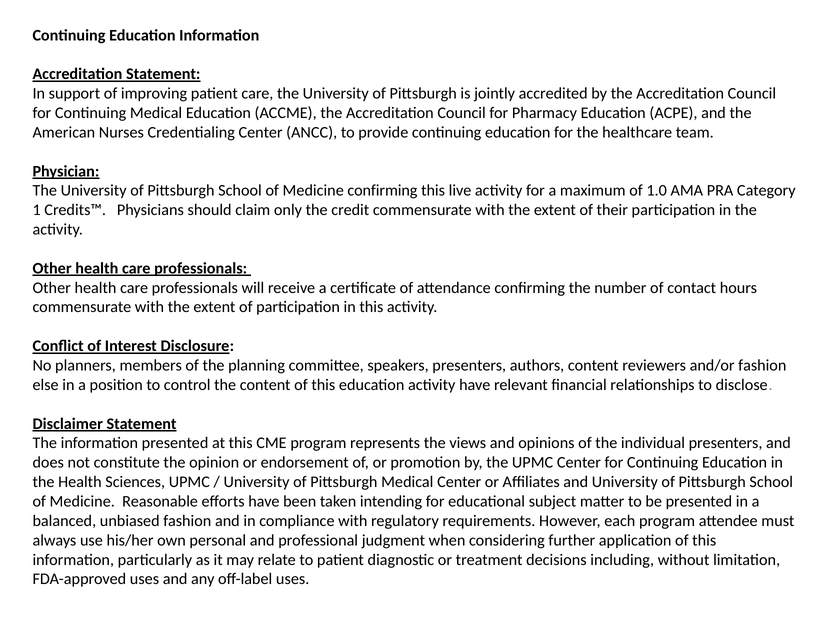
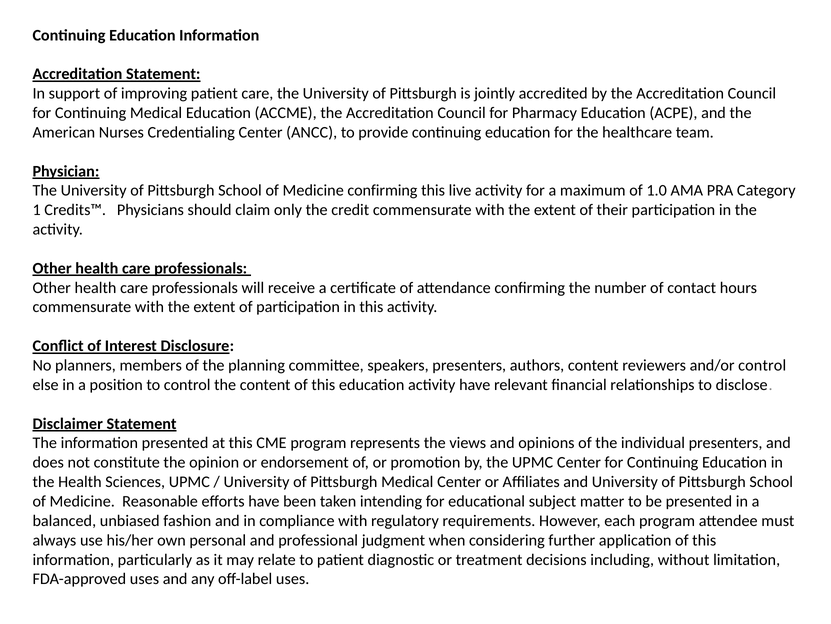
and/or fashion: fashion -> control
